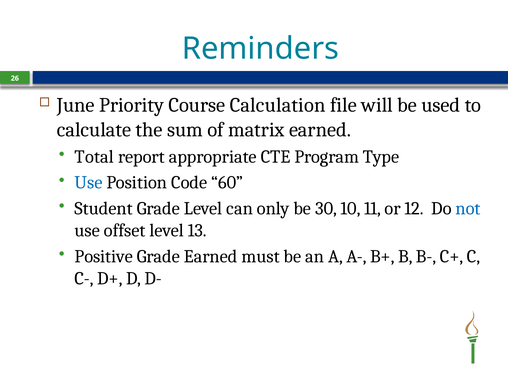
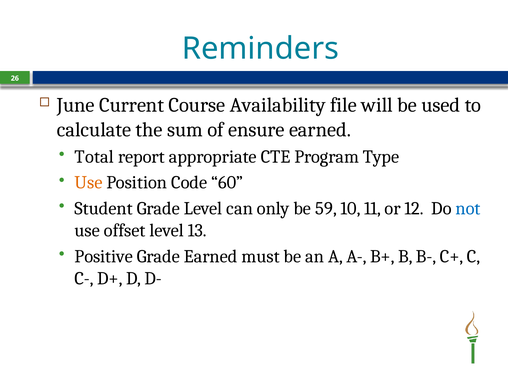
Priority: Priority -> Current
Calculation: Calculation -> Availability
matrix: matrix -> ensure
Use at (89, 183) colour: blue -> orange
30: 30 -> 59
